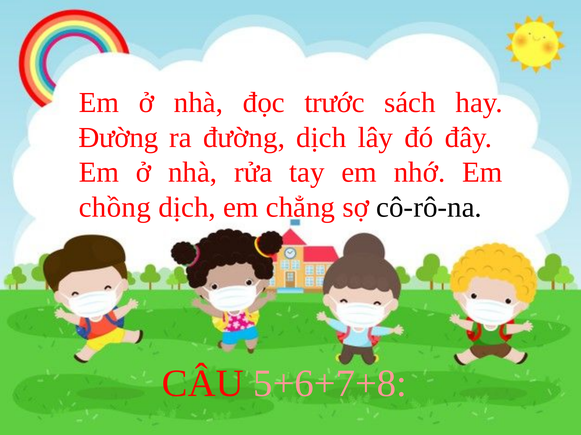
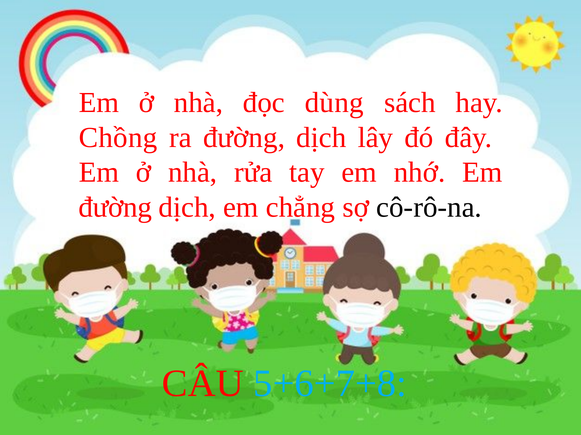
trước: trước -> dùng
Đường at (118, 138): Đường -> Chồng
chồng at (115, 207): chồng -> đường
5+6+7+8 colour: pink -> light blue
